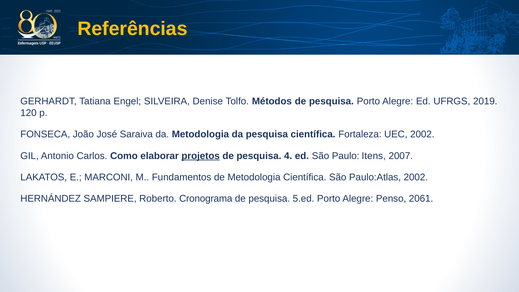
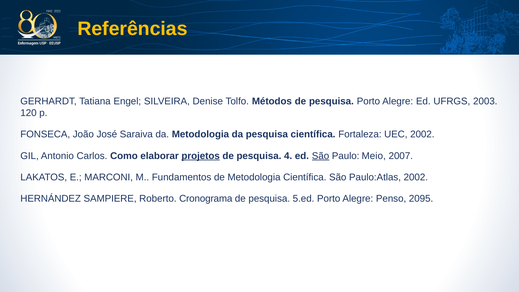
2019: 2019 -> 2003
São at (321, 156) underline: none -> present
Itens: Itens -> Meio
2061: 2061 -> 2095
